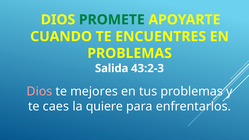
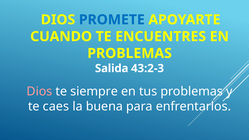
PROMETE colour: green -> blue
mejores: mejores -> siempre
quiere: quiere -> buena
